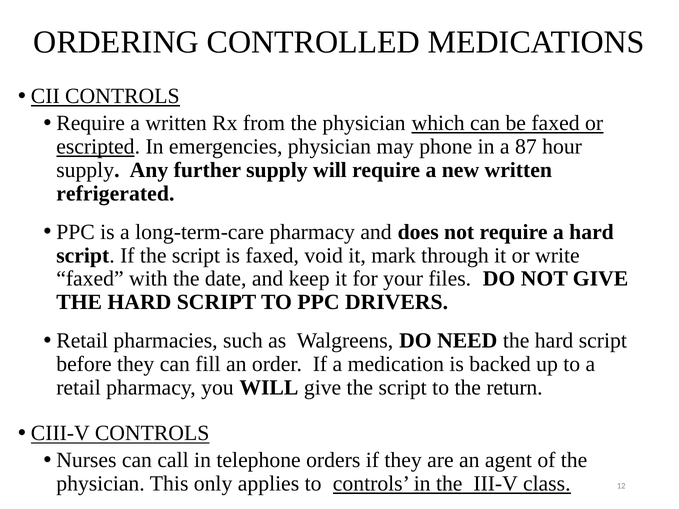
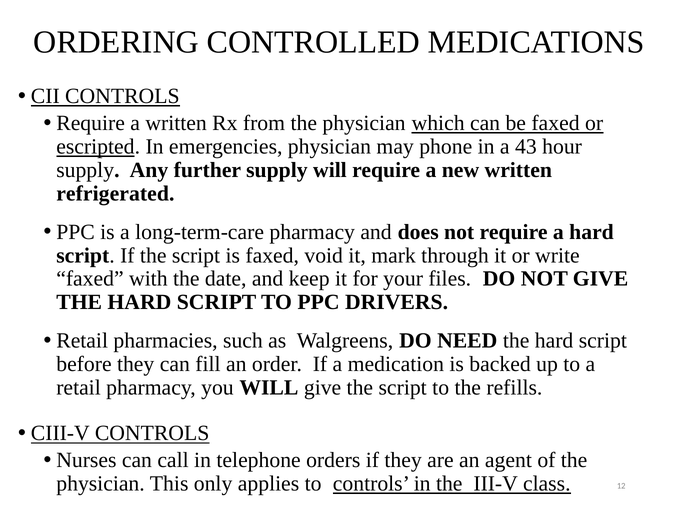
87: 87 -> 43
return: return -> refills
